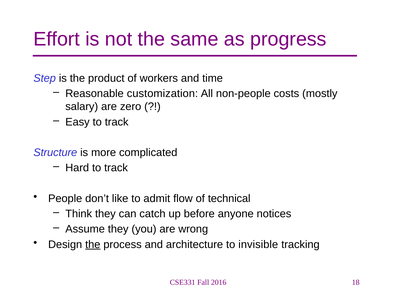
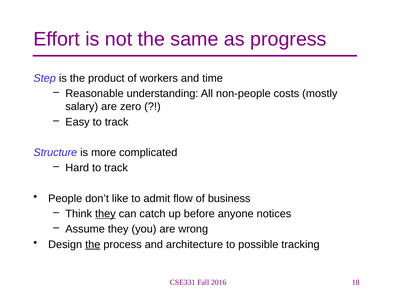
customization: customization -> understanding
technical: technical -> business
they at (105, 214) underline: none -> present
invisible: invisible -> possible
